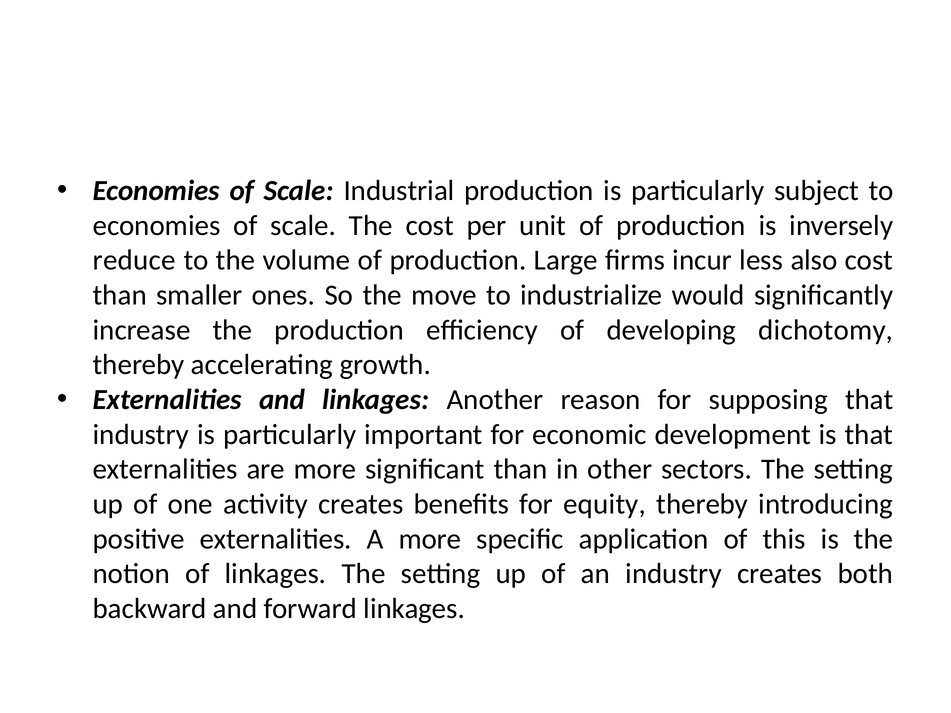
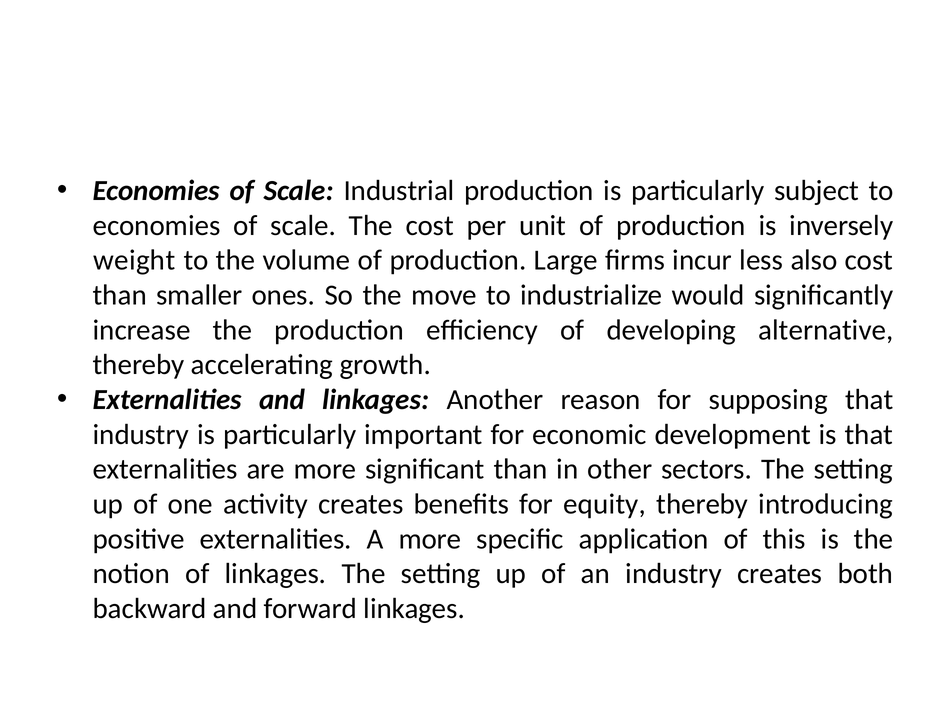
reduce: reduce -> weight
dichotomy: dichotomy -> alternative
